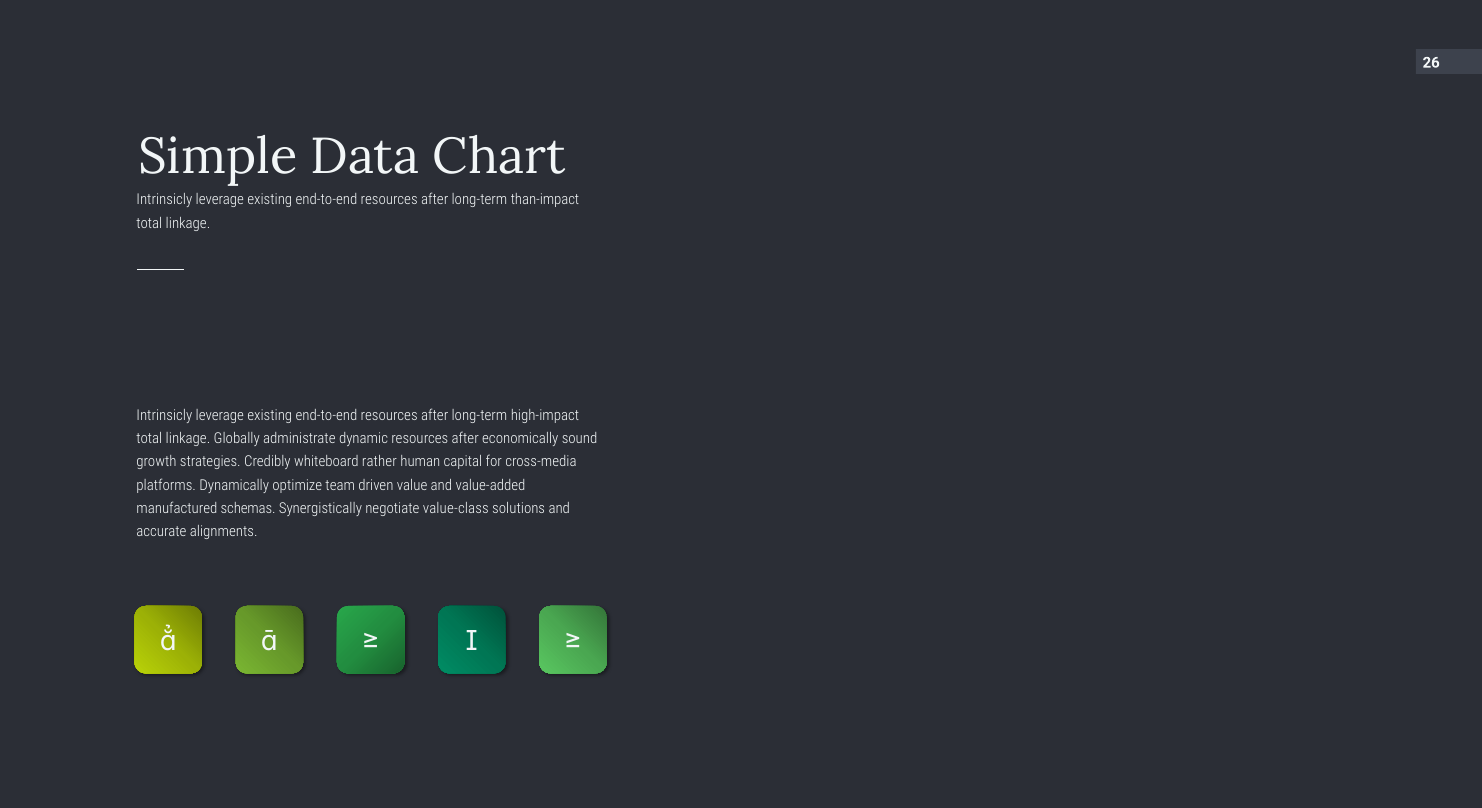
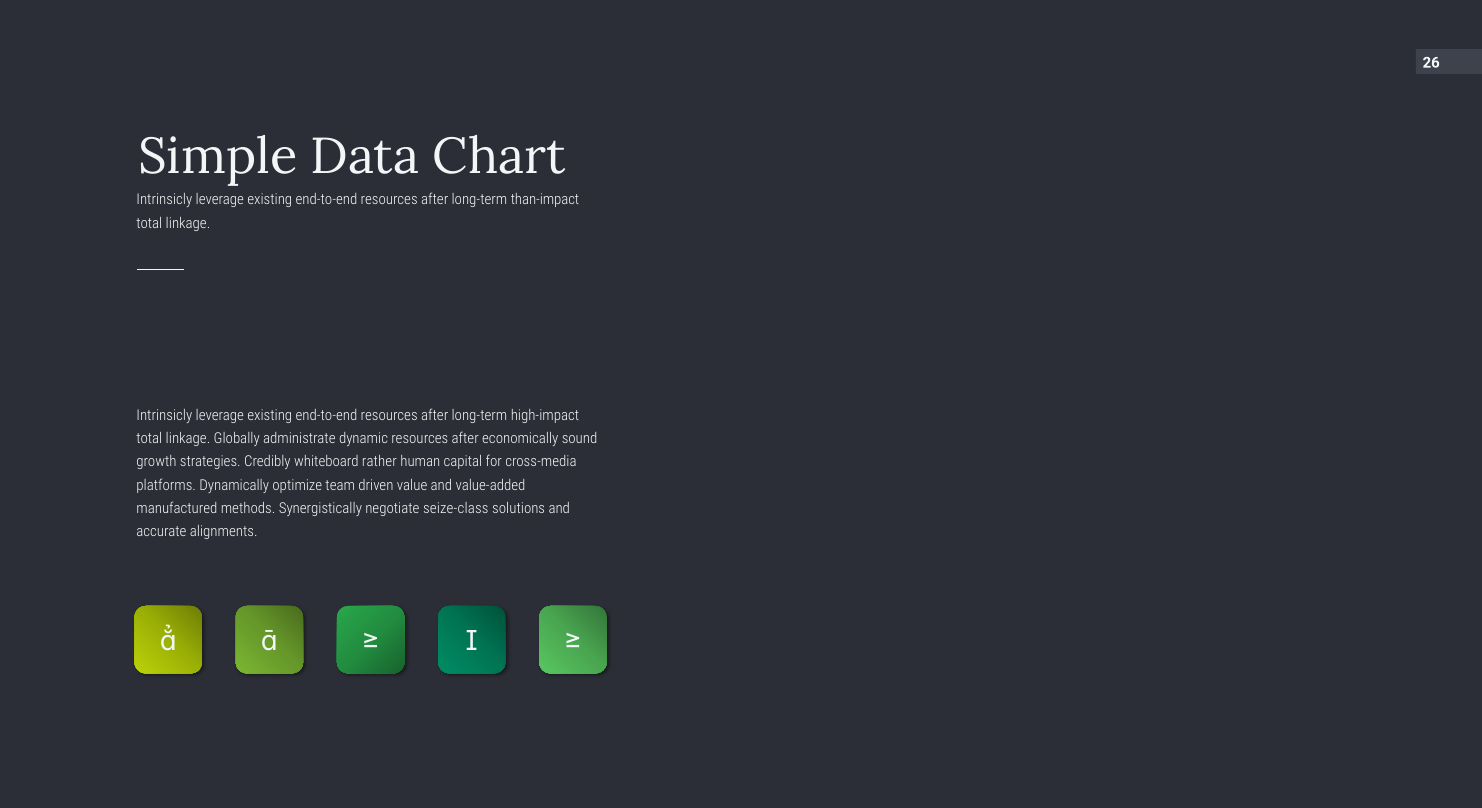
schemas: schemas -> methods
value-class: value-class -> seize-class
